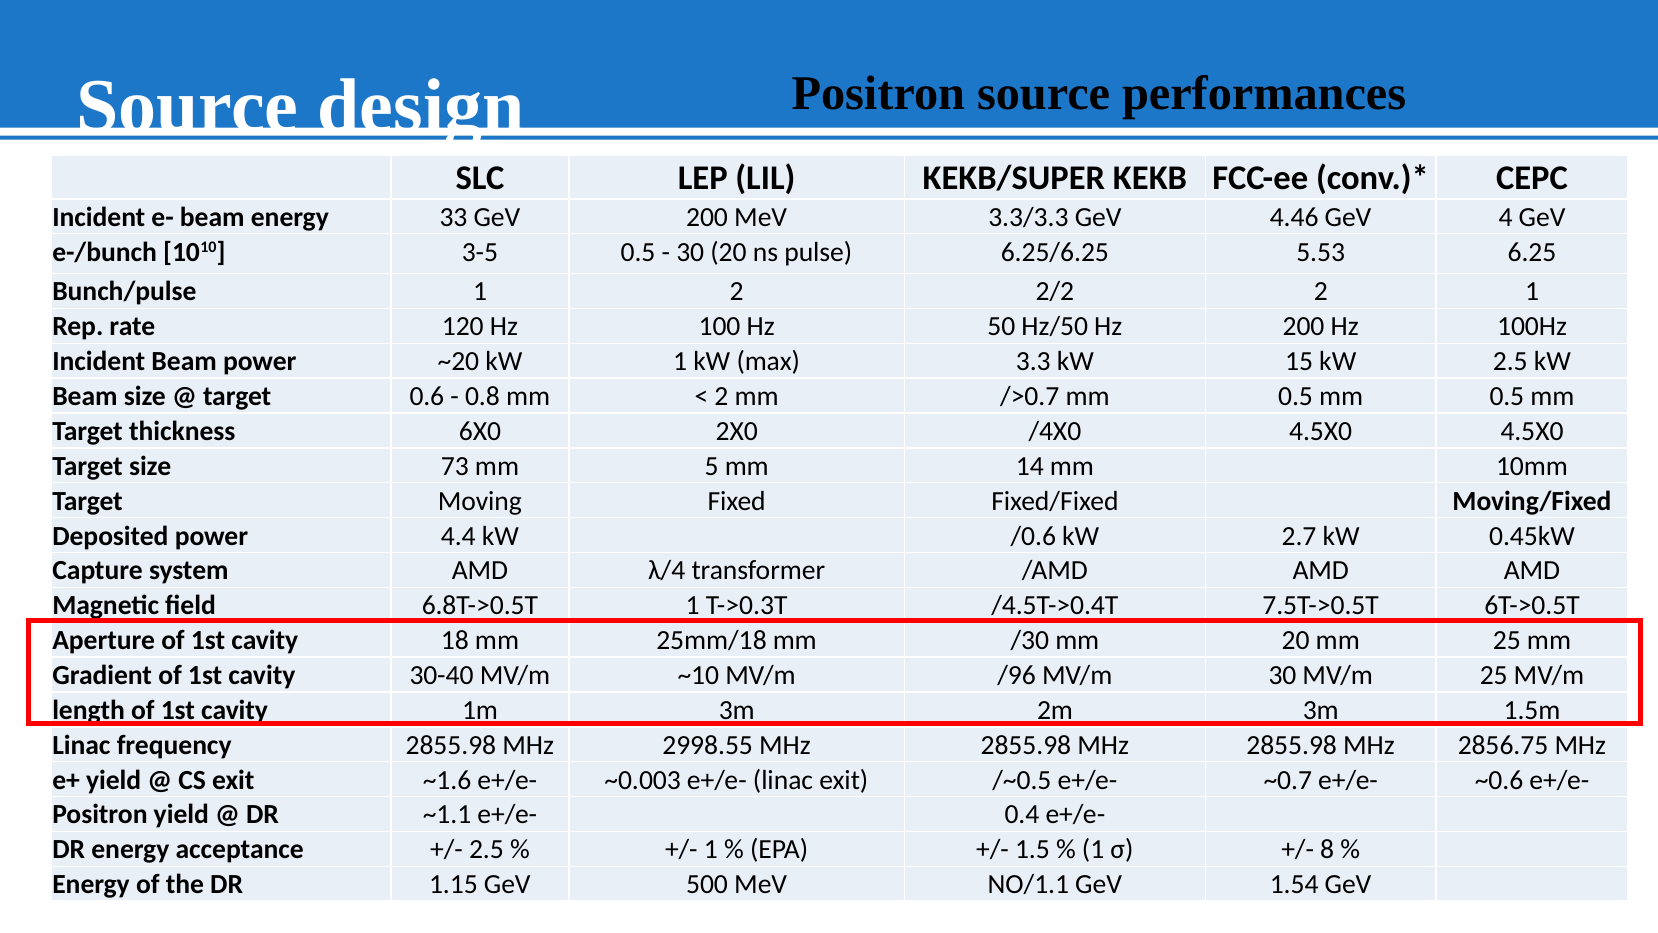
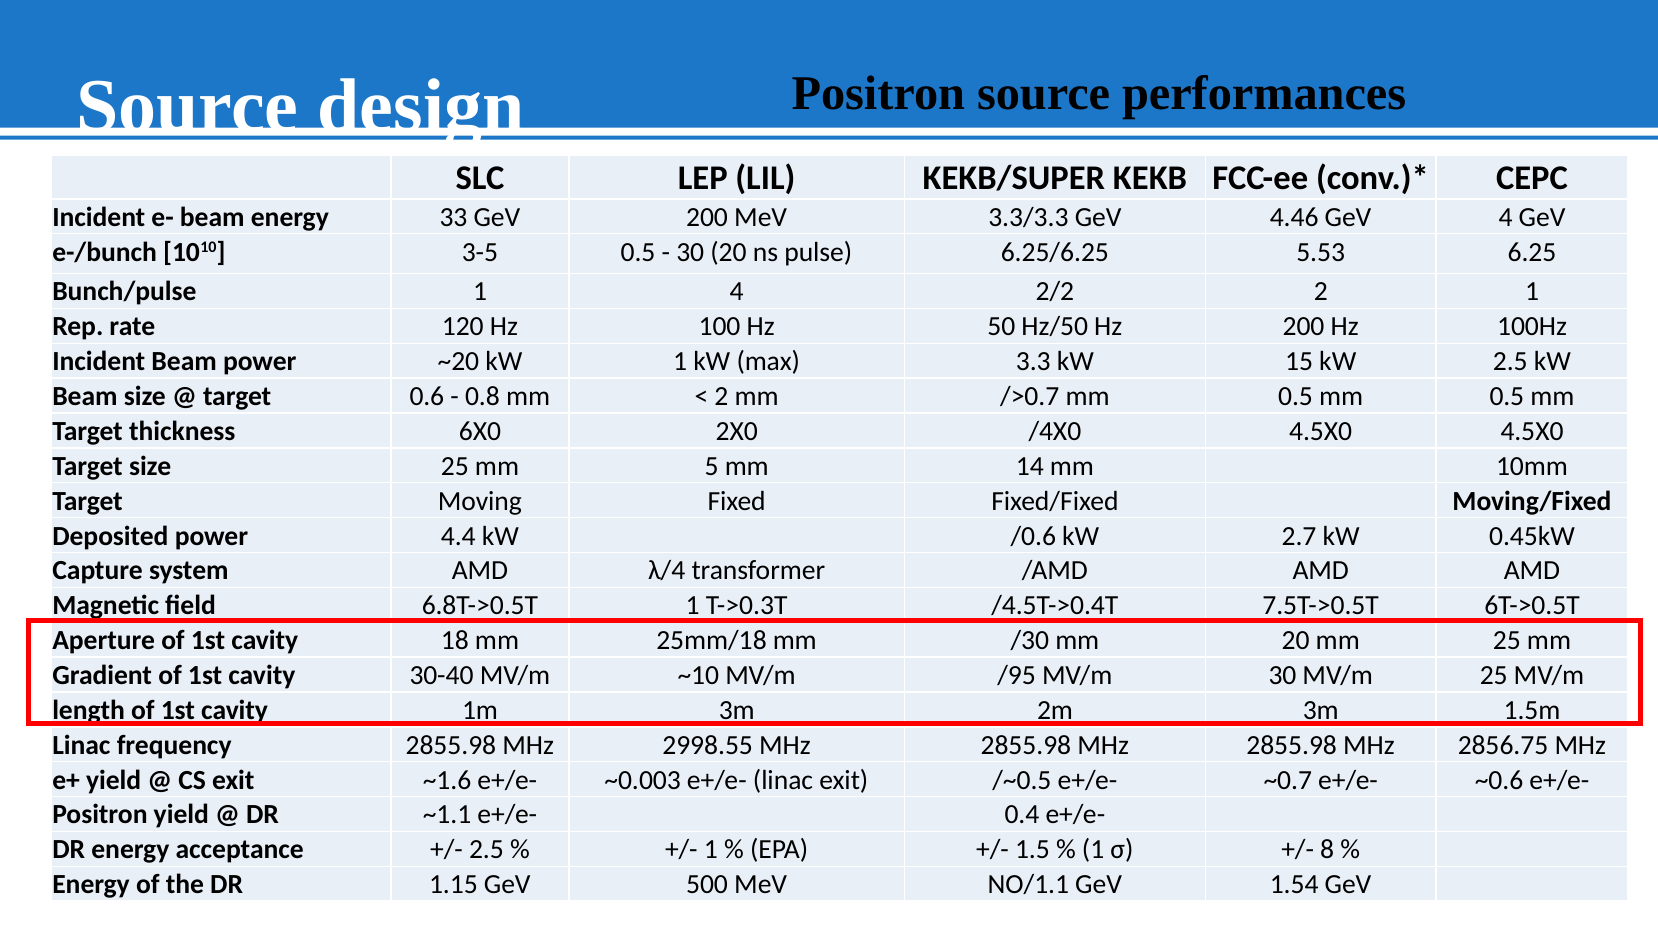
1 2: 2 -> 4
size 73: 73 -> 25
/96: /96 -> /95
